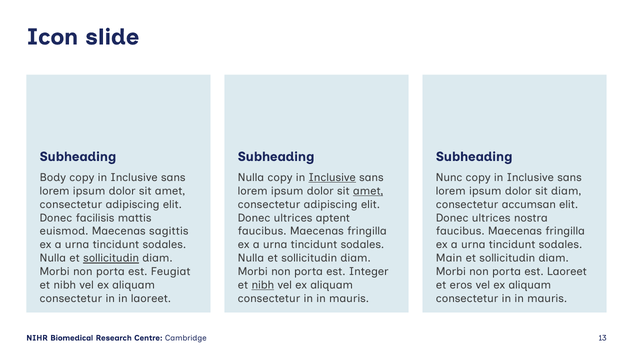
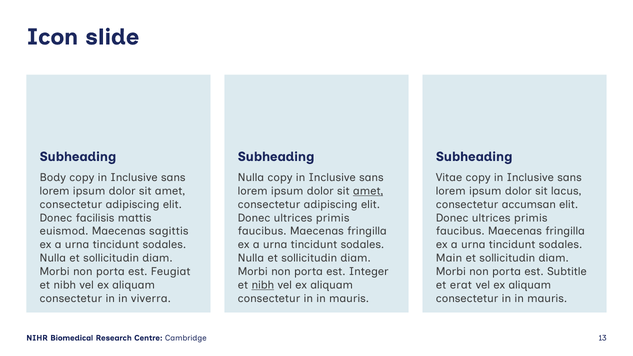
Inclusive at (332, 178) underline: present -> none
Nunc: Nunc -> Vitae
sit diam: diam -> lacus
aptent at (333, 218): aptent -> primis
nostra at (531, 218): nostra -> primis
sollicitudin at (111, 258) underline: present -> none
est Laoreet: Laoreet -> Subtitle
eros: eros -> erat
in laoreet: laoreet -> viverra
